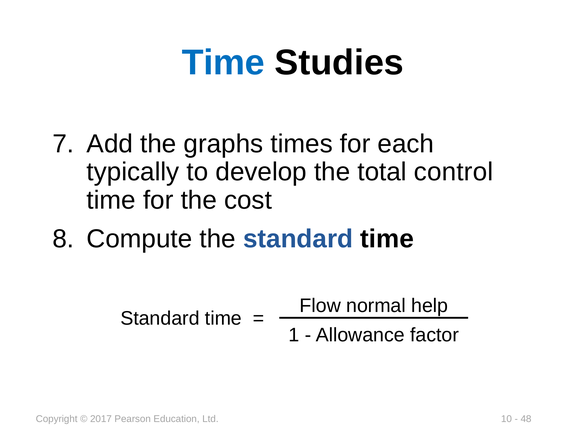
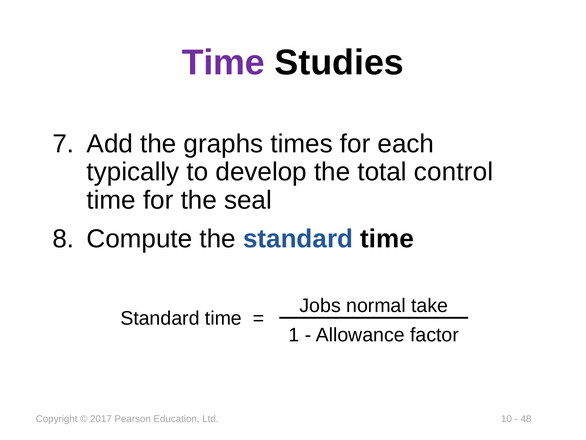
Time at (223, 63) colour: blue -> purple
cost: cost -> seal
Flow: Flow -> Jobs
help: help -> take
